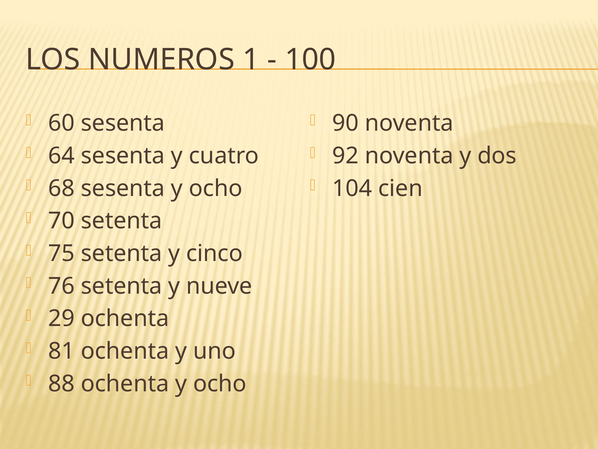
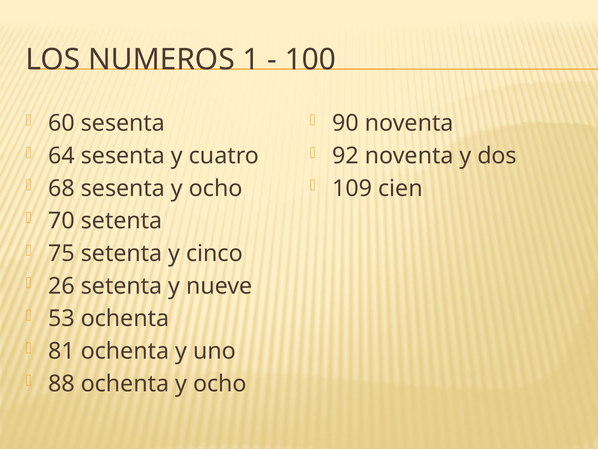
104: 104 -> 109
76: 76 -> 26
29: 29 -> 53
